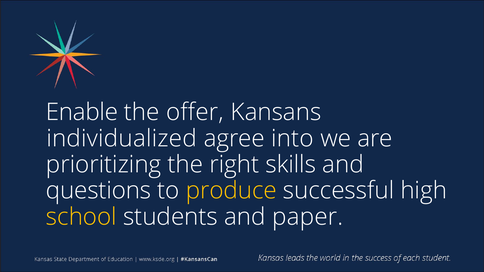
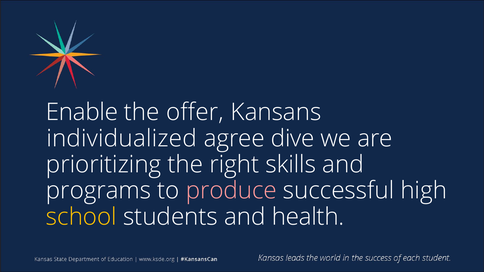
into: into -> dive
questions: questions -> programs
produce colour: yellow -> pink
paper: paper -> health
